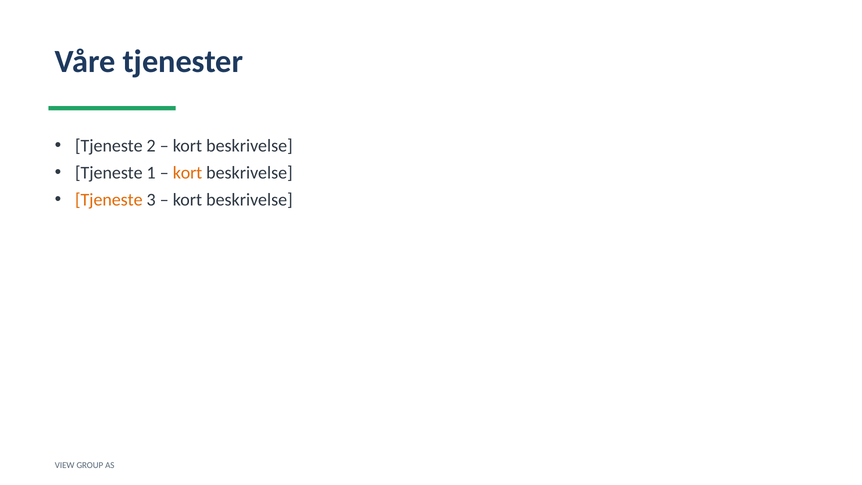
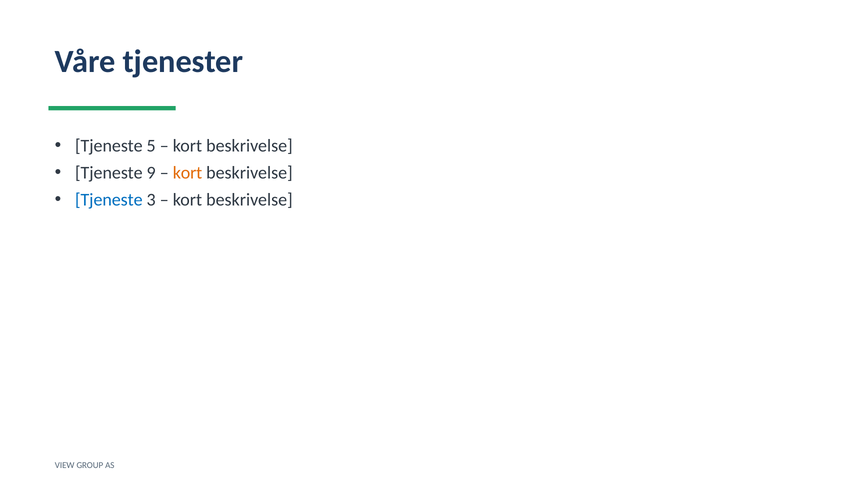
2: 2 -> 5
1: 1 -> 9
Tjeneste at (109, 200) colour: orange -> blue
